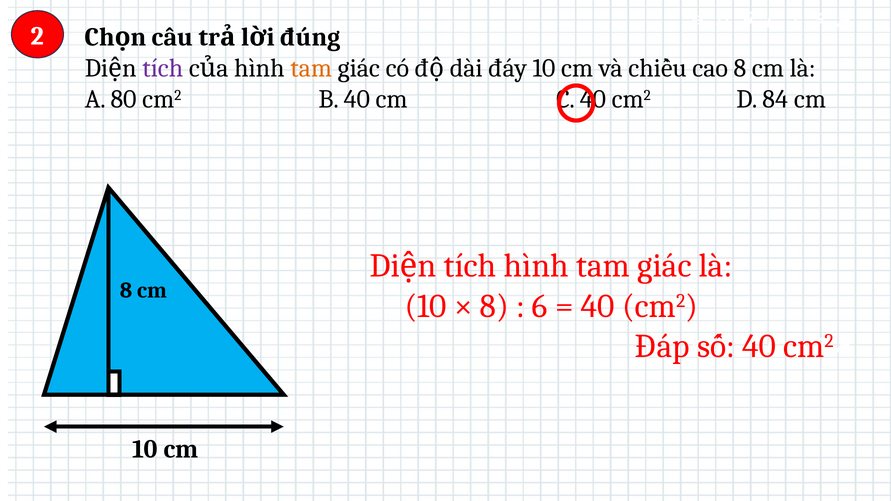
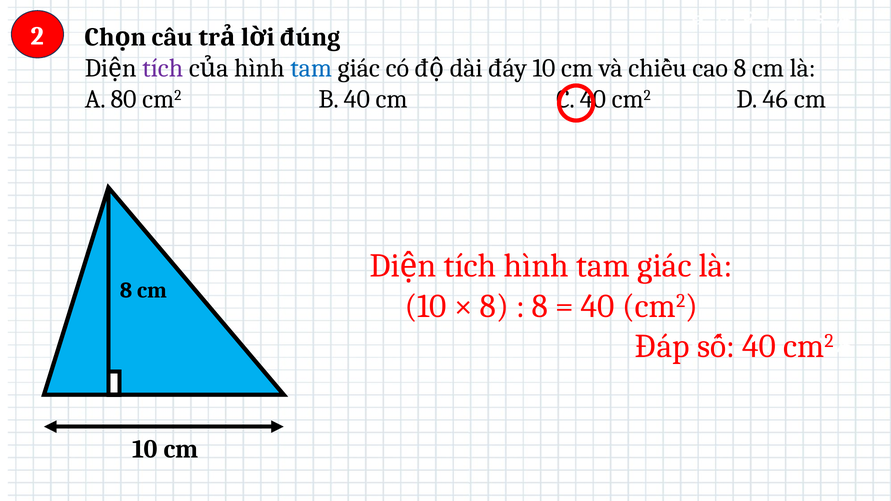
tam at (311, 68) colour: orange -> blue
84: 84 -> 46
6 at (540, 306): 6 -> 8
